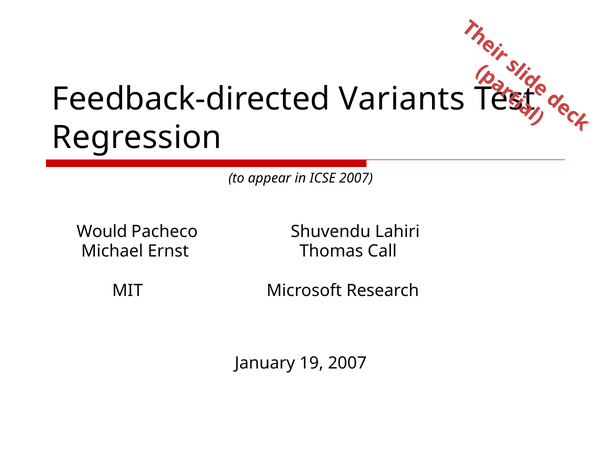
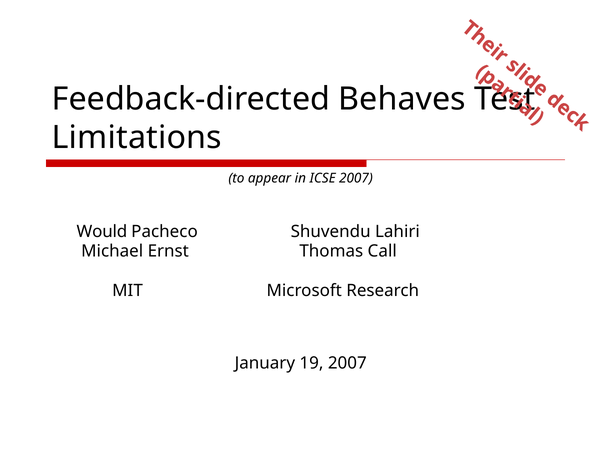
Variants: Variants -> Behaves
Regression: Regression -> Limitations
